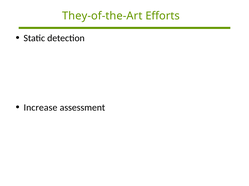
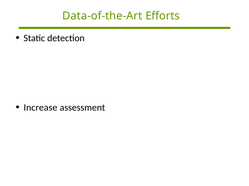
They-of-the-Art: They-of-the-Art -> Data-of-the-Art
